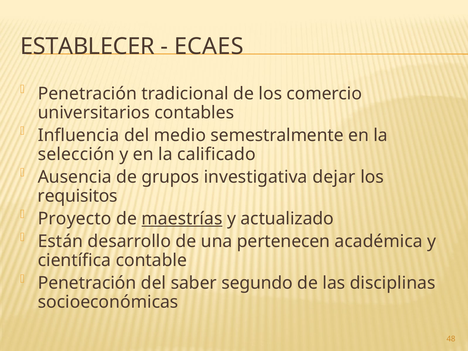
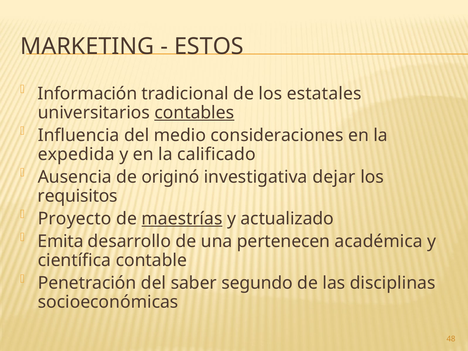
ESTABLECER: ESTABLECER -> MARKETING
ECAES: ECAES -> ESTOS
Penetración at (87, 94): Penetración -> Información
comercio: comercio -> estatales
contables underline: none -> present
semestralmente: semestralmente -> consideraciones
selección: selección -> expedida
grupos: grupos -> originó
Están: Están -> Emita
